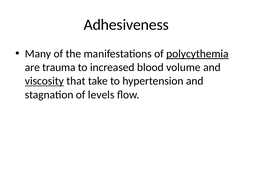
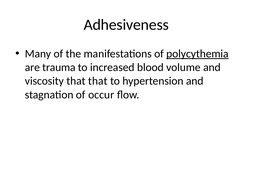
viscosity underline: present -> none
that take: take -> that
levels: levels -> occur
